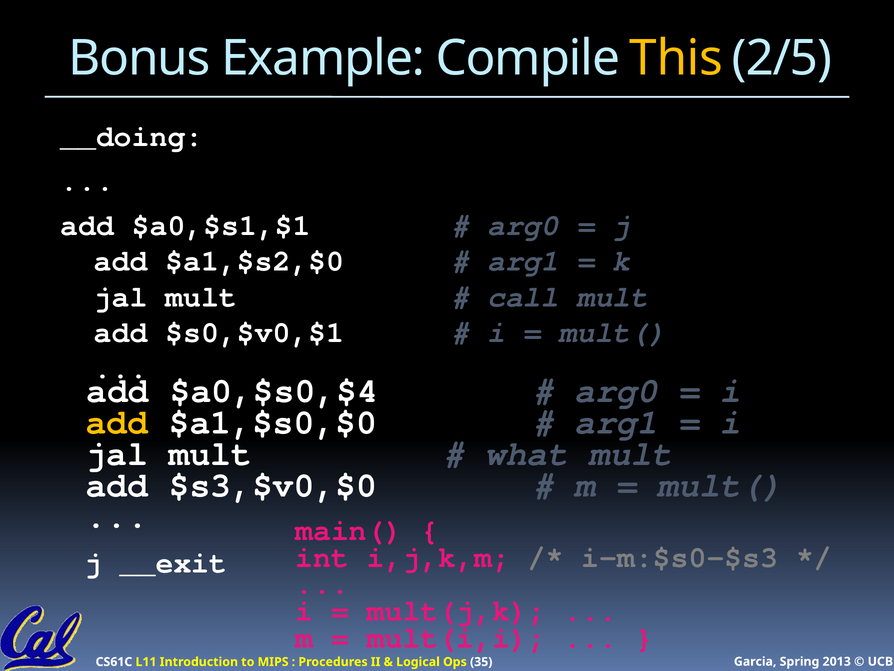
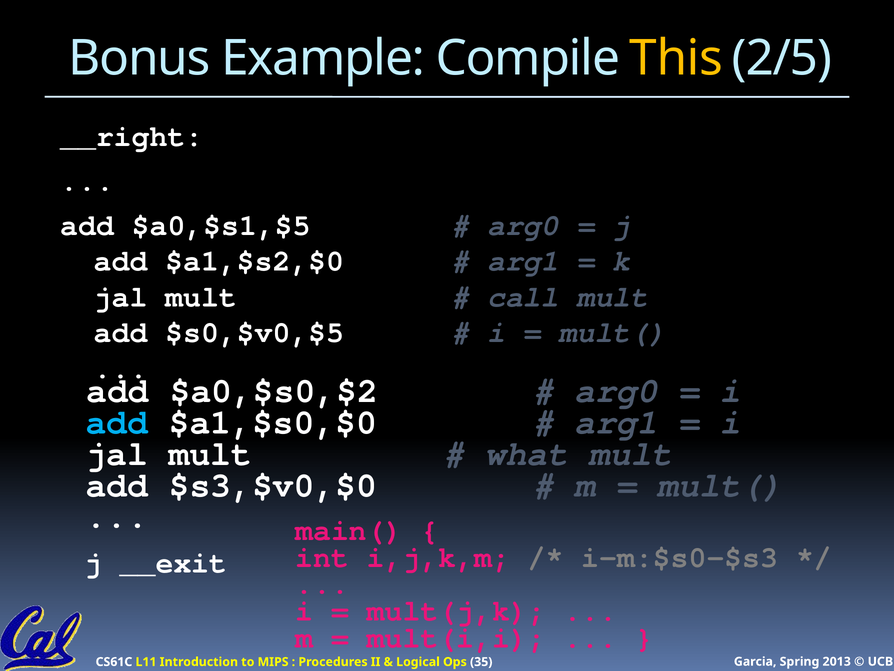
__doing: __doing -> __right
$a0,$s1,$1: $a0,$s1,$1 -> $a0,$s1,$5
$s0,$v0,$1: $s0,$v0,$1 -> $s0,$v0,$5
$a0,$s0,$4: $a0,$s0,$4 -> $a0,$s0,$2
add at (117, 422) colour: yellow -> light blue
